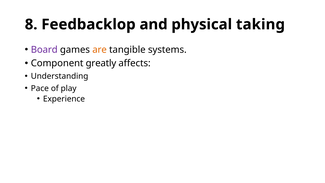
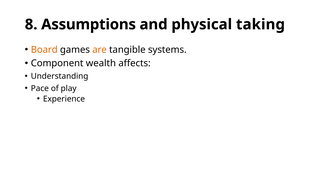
Feedbacklop: Feedbacklop -> Assumptions
Board colour: purple -> orange
greatly: greatly -> wealth
